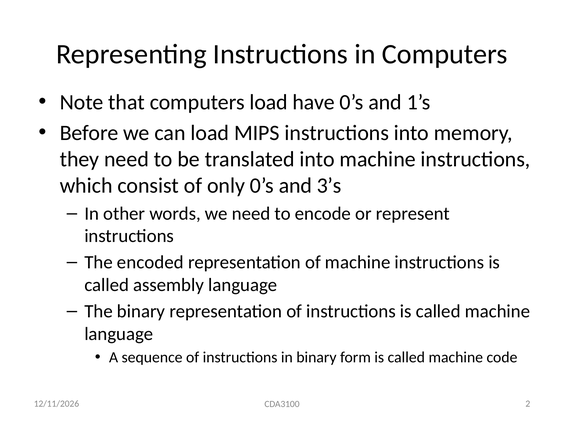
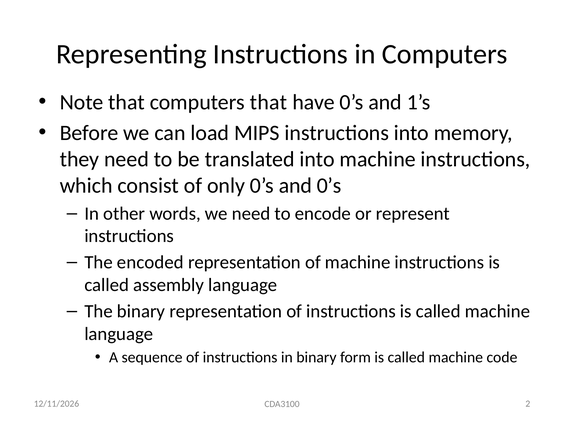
computers load: load -> that
and 3’s: 3’s -> 0’s
